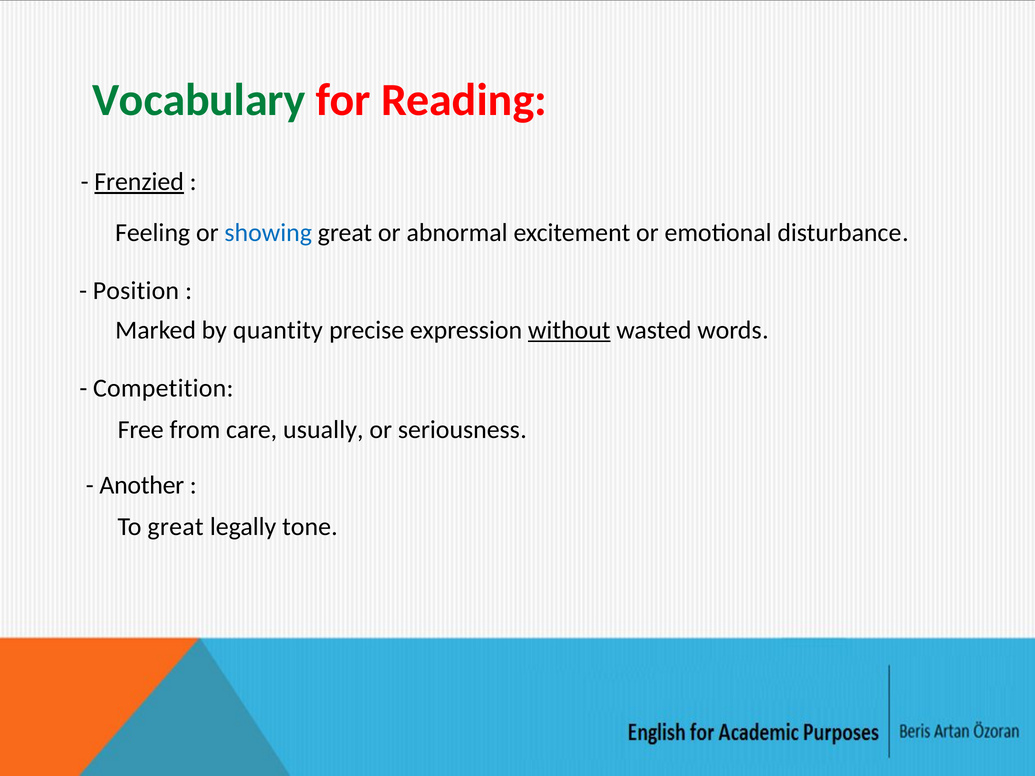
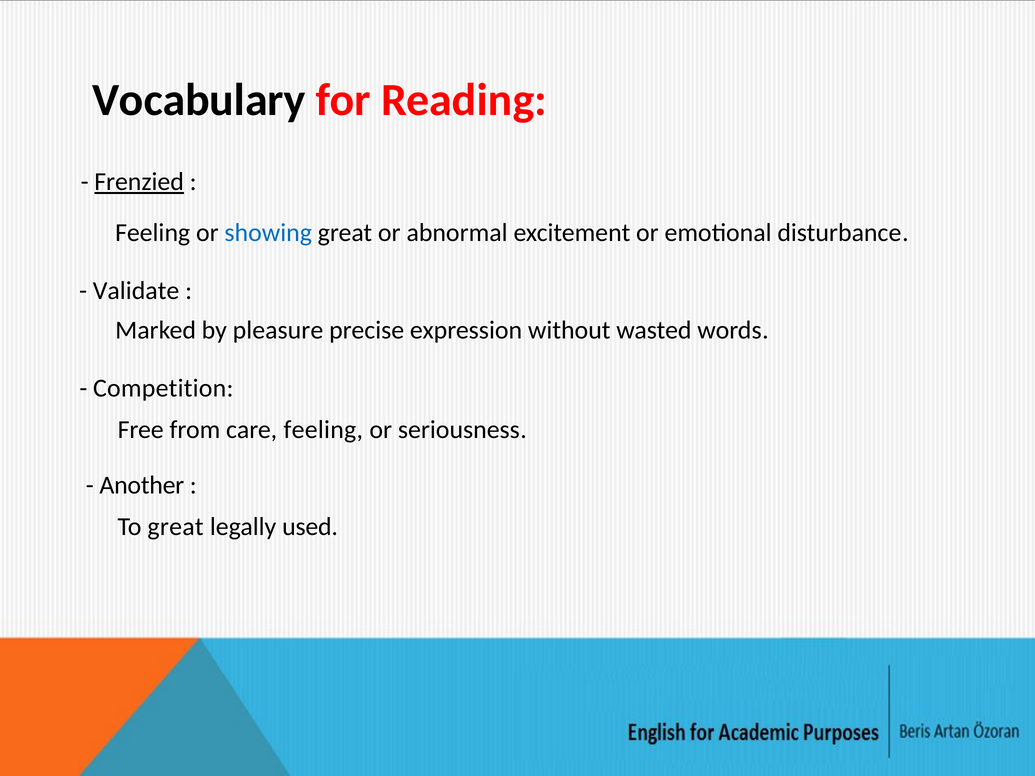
Vocabulary colour: green -> black
Position: Position -> Validate
quantity: quantity -> pleasure
without underline: present -> none
care usually: usually -> feeling
tone: tone -> used
